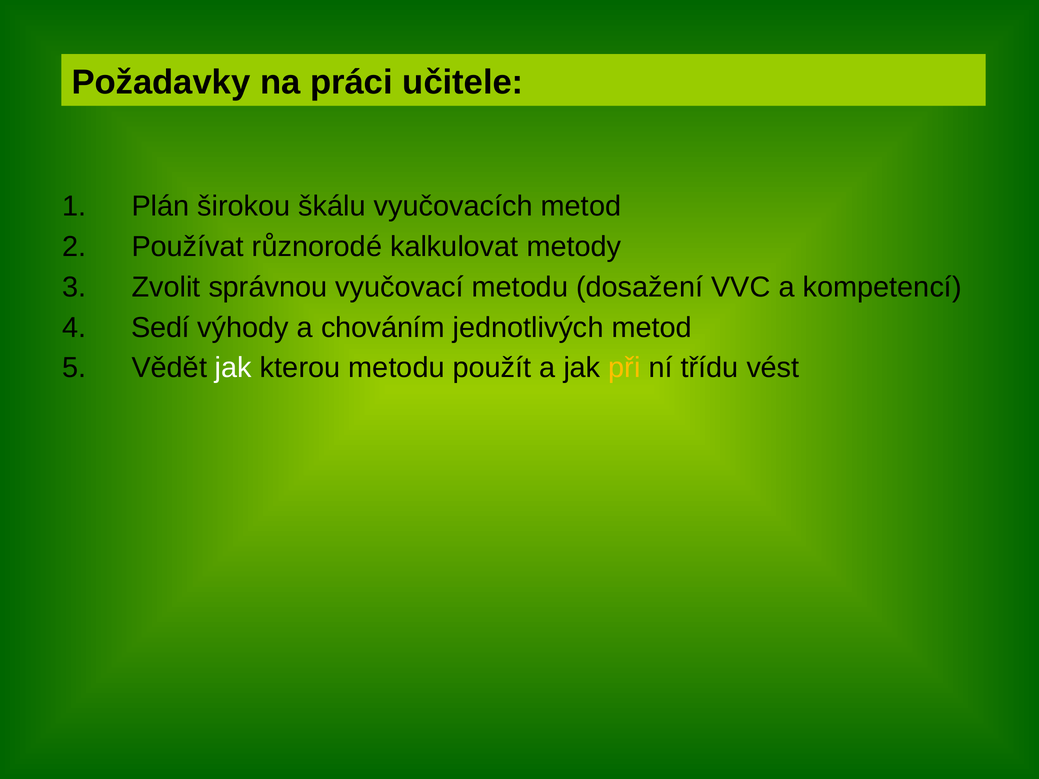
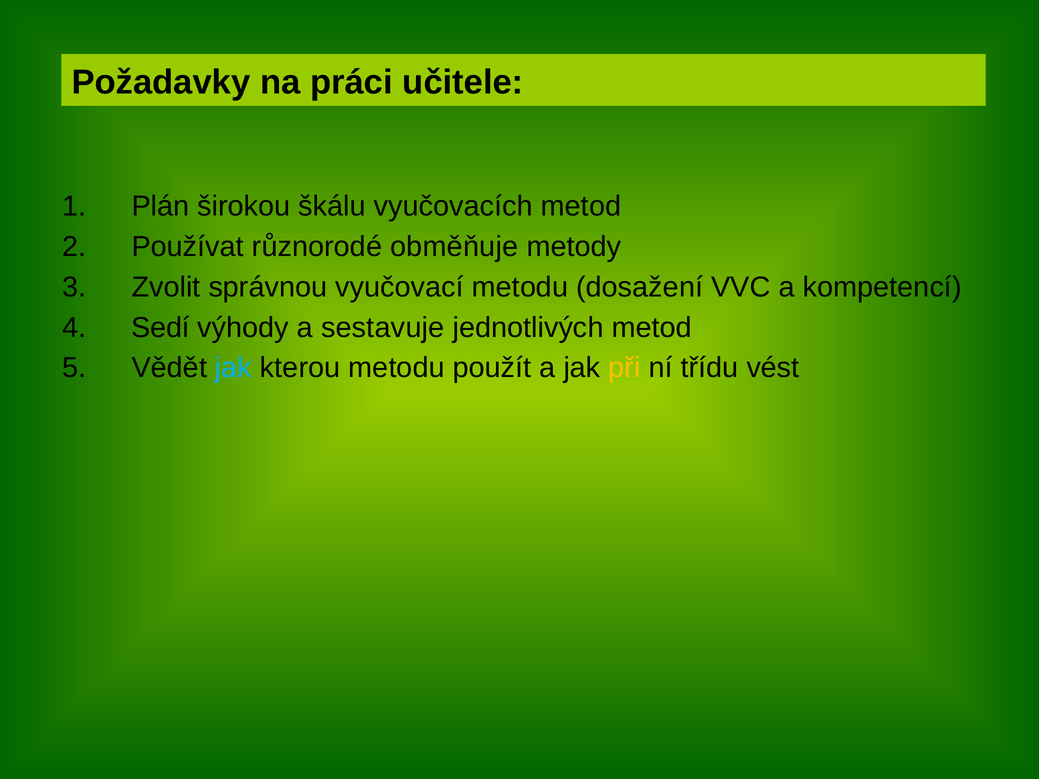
kalkulovat: kalkulovat -> obměňuje
chováním: chováním -> sestavuje
jak at (233, 368) colour: white -> light blue
